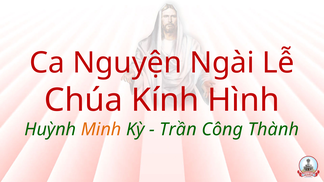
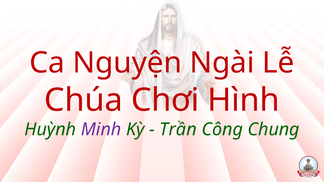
Kính: Kính -> Chơi
Minh colour: orange -> purple
Thành: Thành -> Chung
